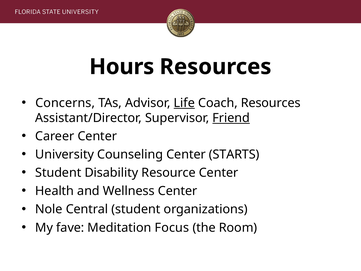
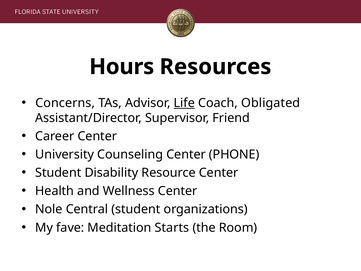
Coach Resources: Resources -> Obligated
Friend underline: present -> none
STARTS: STARTS -> PHONE
Focus: Focus -> Starts
